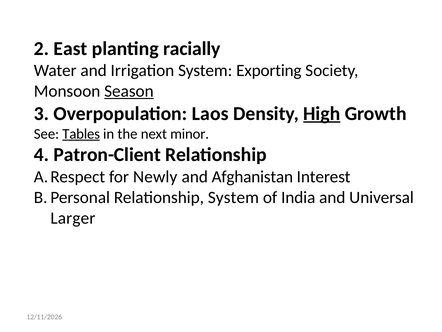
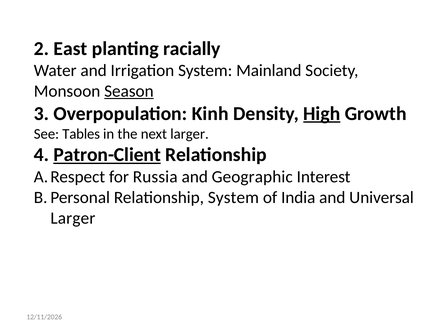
Exporting: Exporting -> Mainland
Laos: Laos -> Kinh
Tables underline: present -> none
next minor: minor -> larger
Patron-Client underline: none -> present
Newly: Newly -> Russia
Afghanistan: Afghanistan -> Geographic
